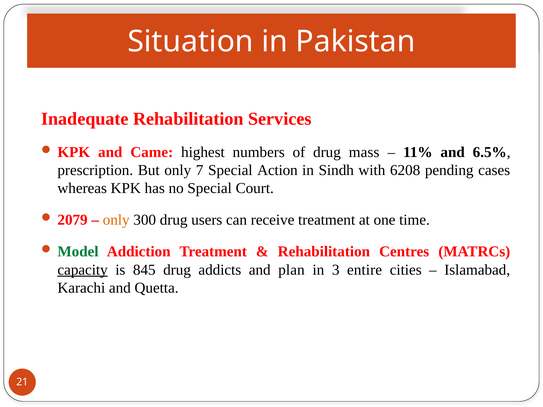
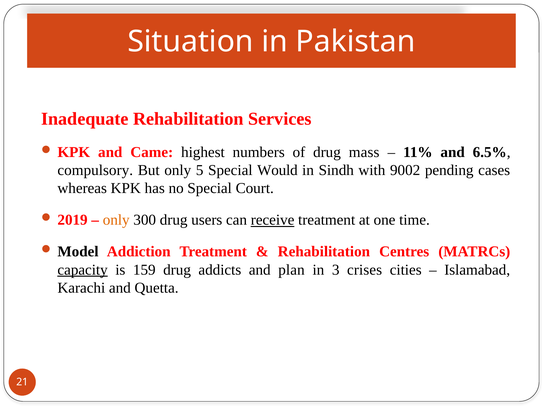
prescription: prescription -> compulsory
7: 7 -> 5
Action: Action -> Would
6208: 6208 -> 9002
2079: 2079 -> 2019
receive underline: none -> present
Model colour: green -> black
845: 845 -> 159
entire: entire -> crises
